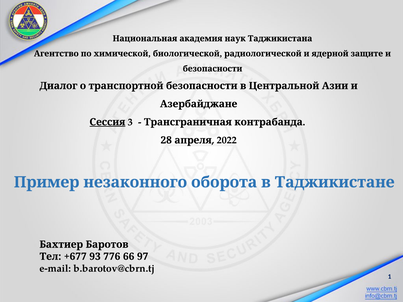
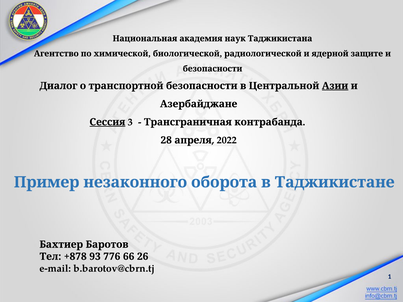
Азии underline: none -> present
+677: +677 -> +878
97: 97 -> 26
